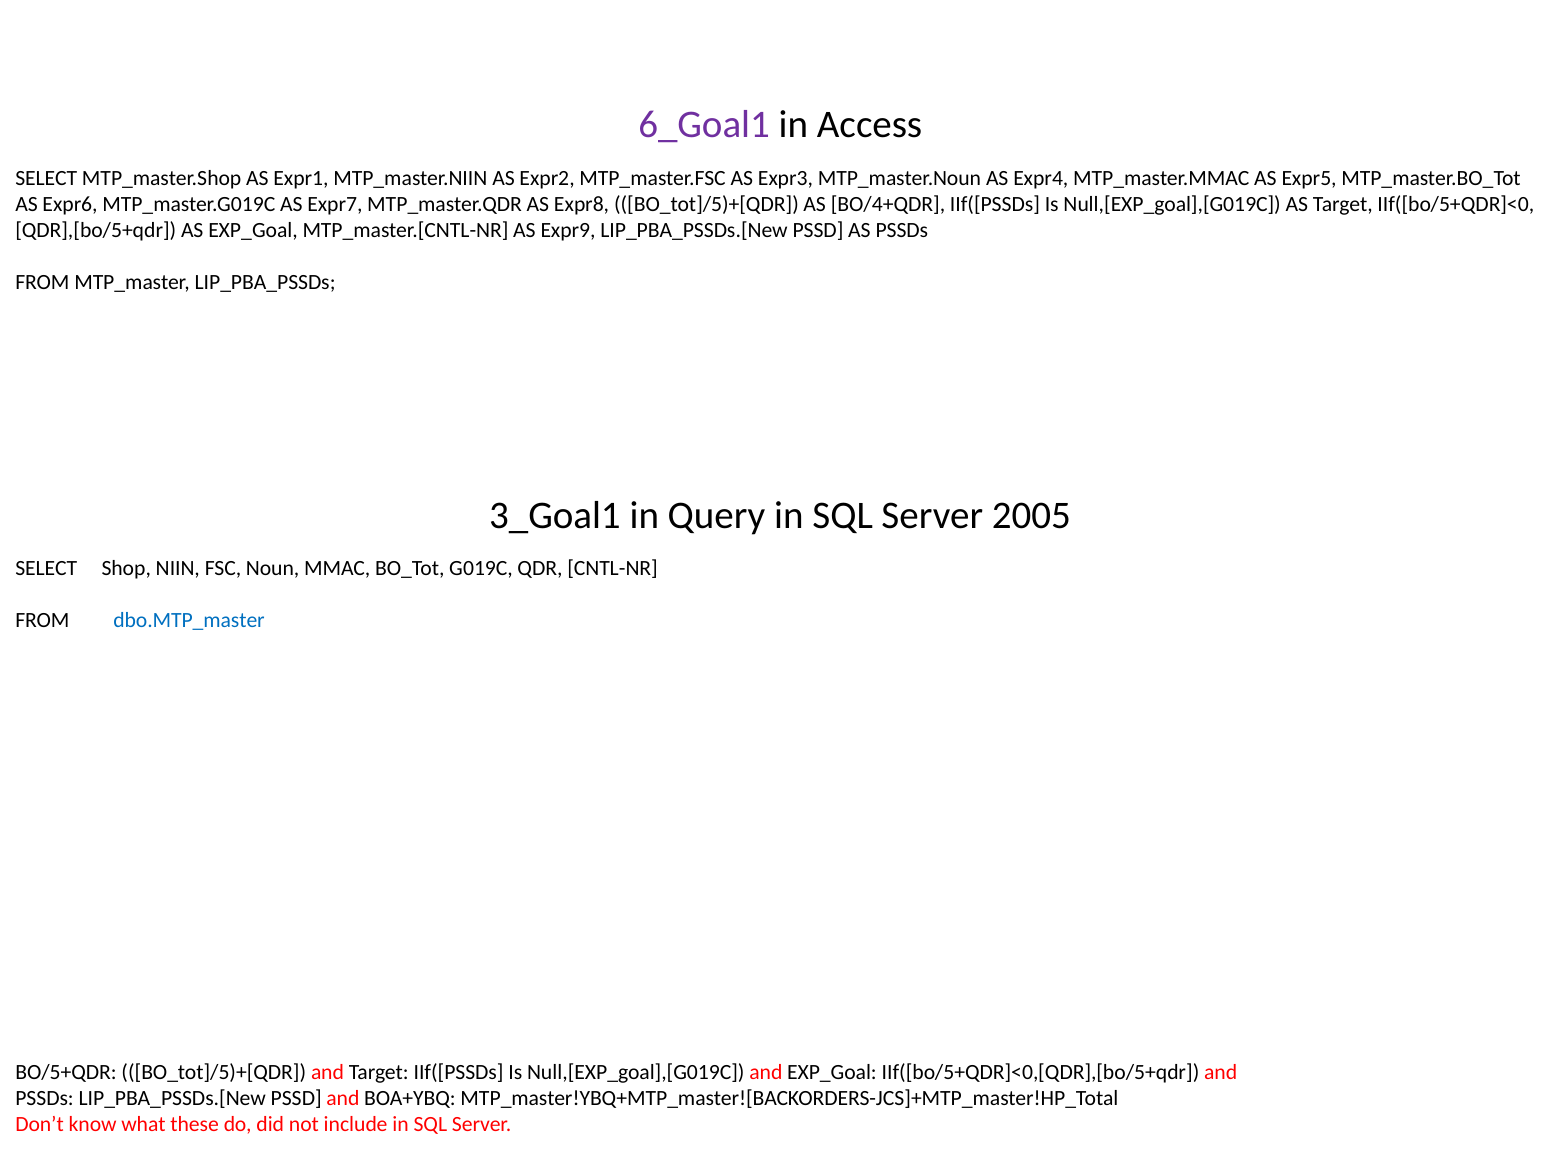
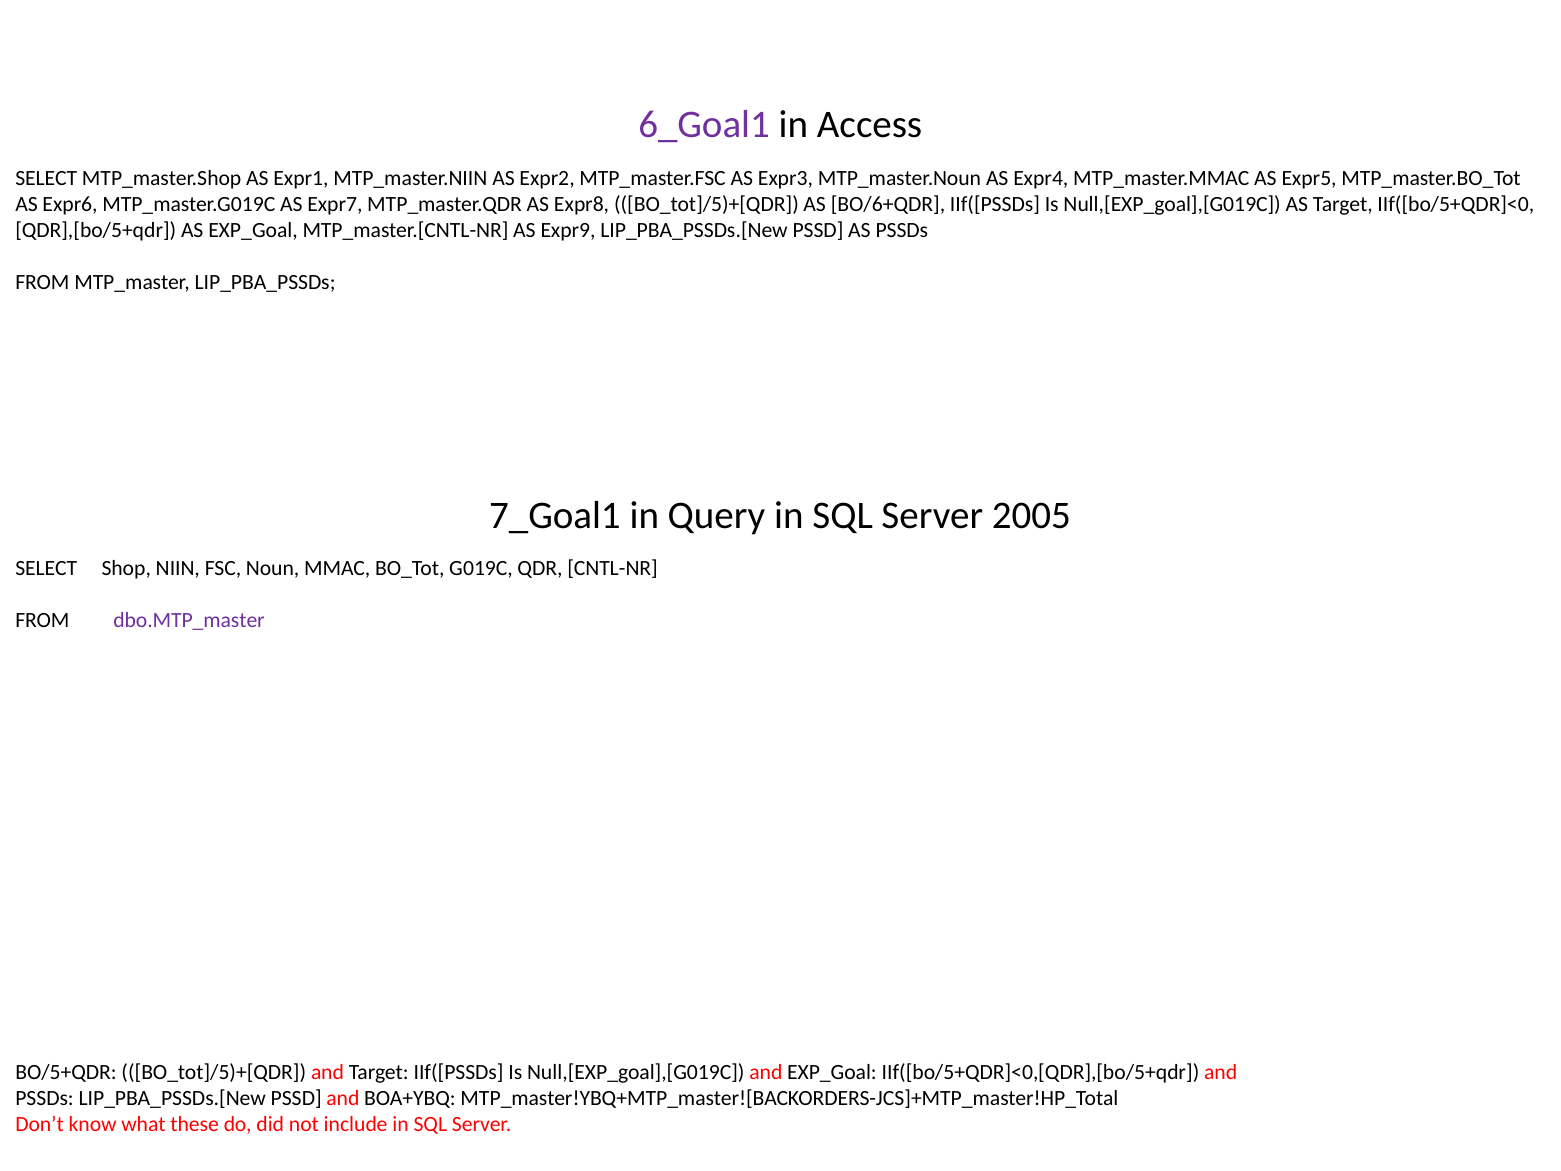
BO/4+QDR: BO/4+QDR -> BO/6+QDR
3_Goal1: 3_Goal1 -> 7_Goal1
dbo.MTP_master colour: blue -> purple
